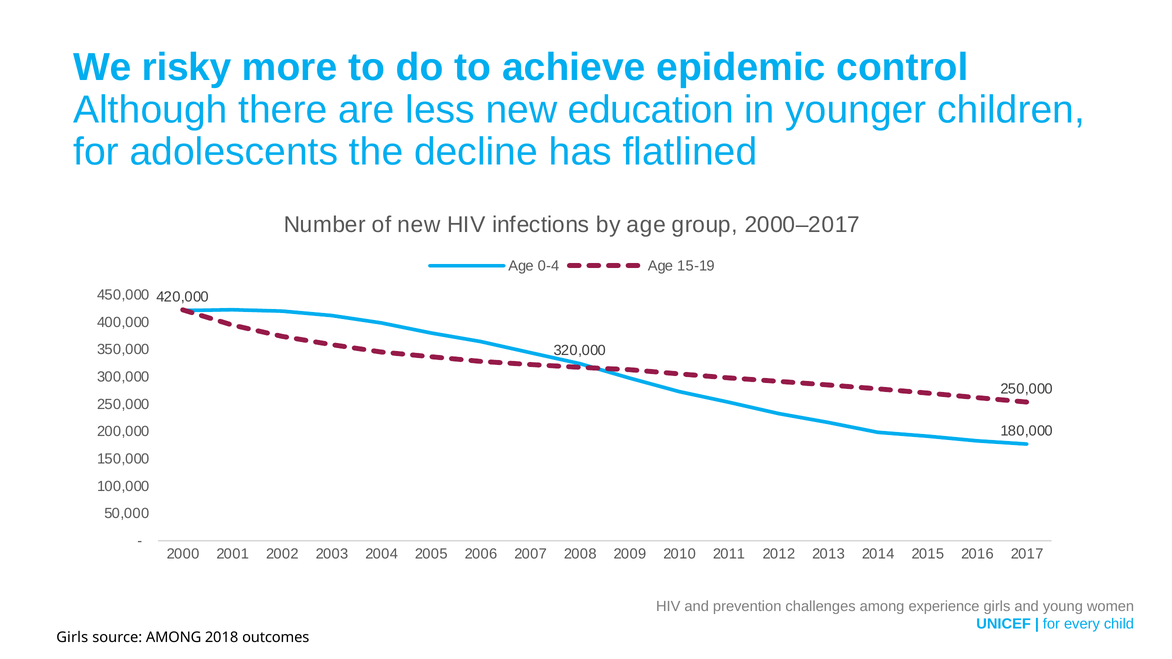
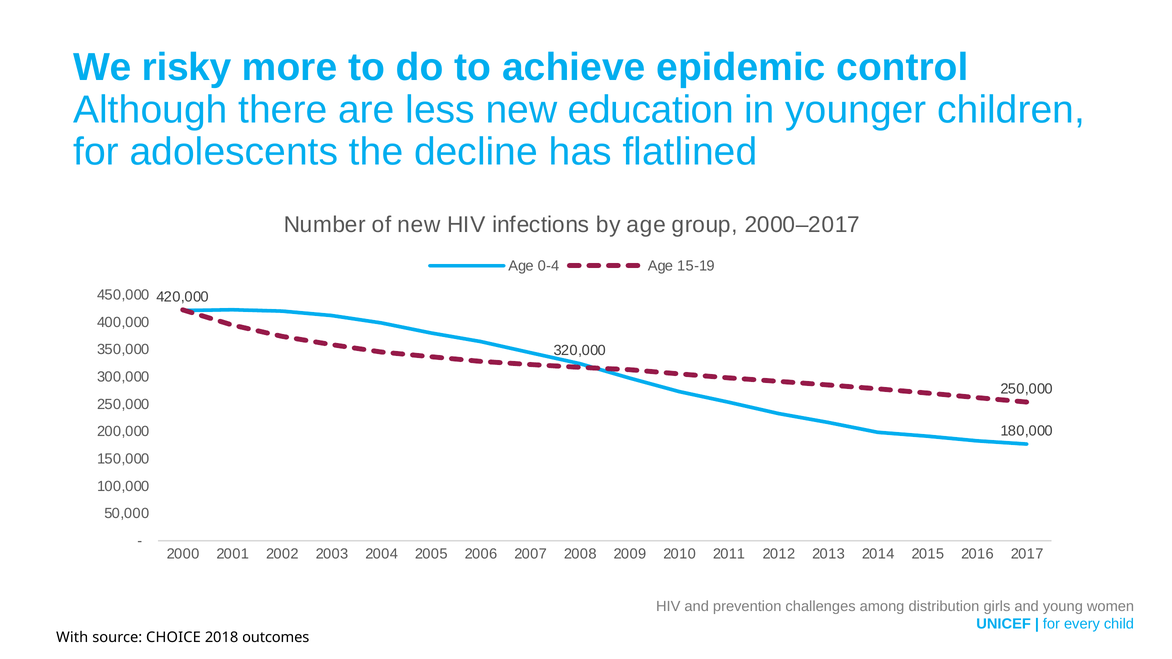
experience: experience -> distribution
Girls at (72, 638): Girls -> With
source AMONG: AMONG -> CHOICE
